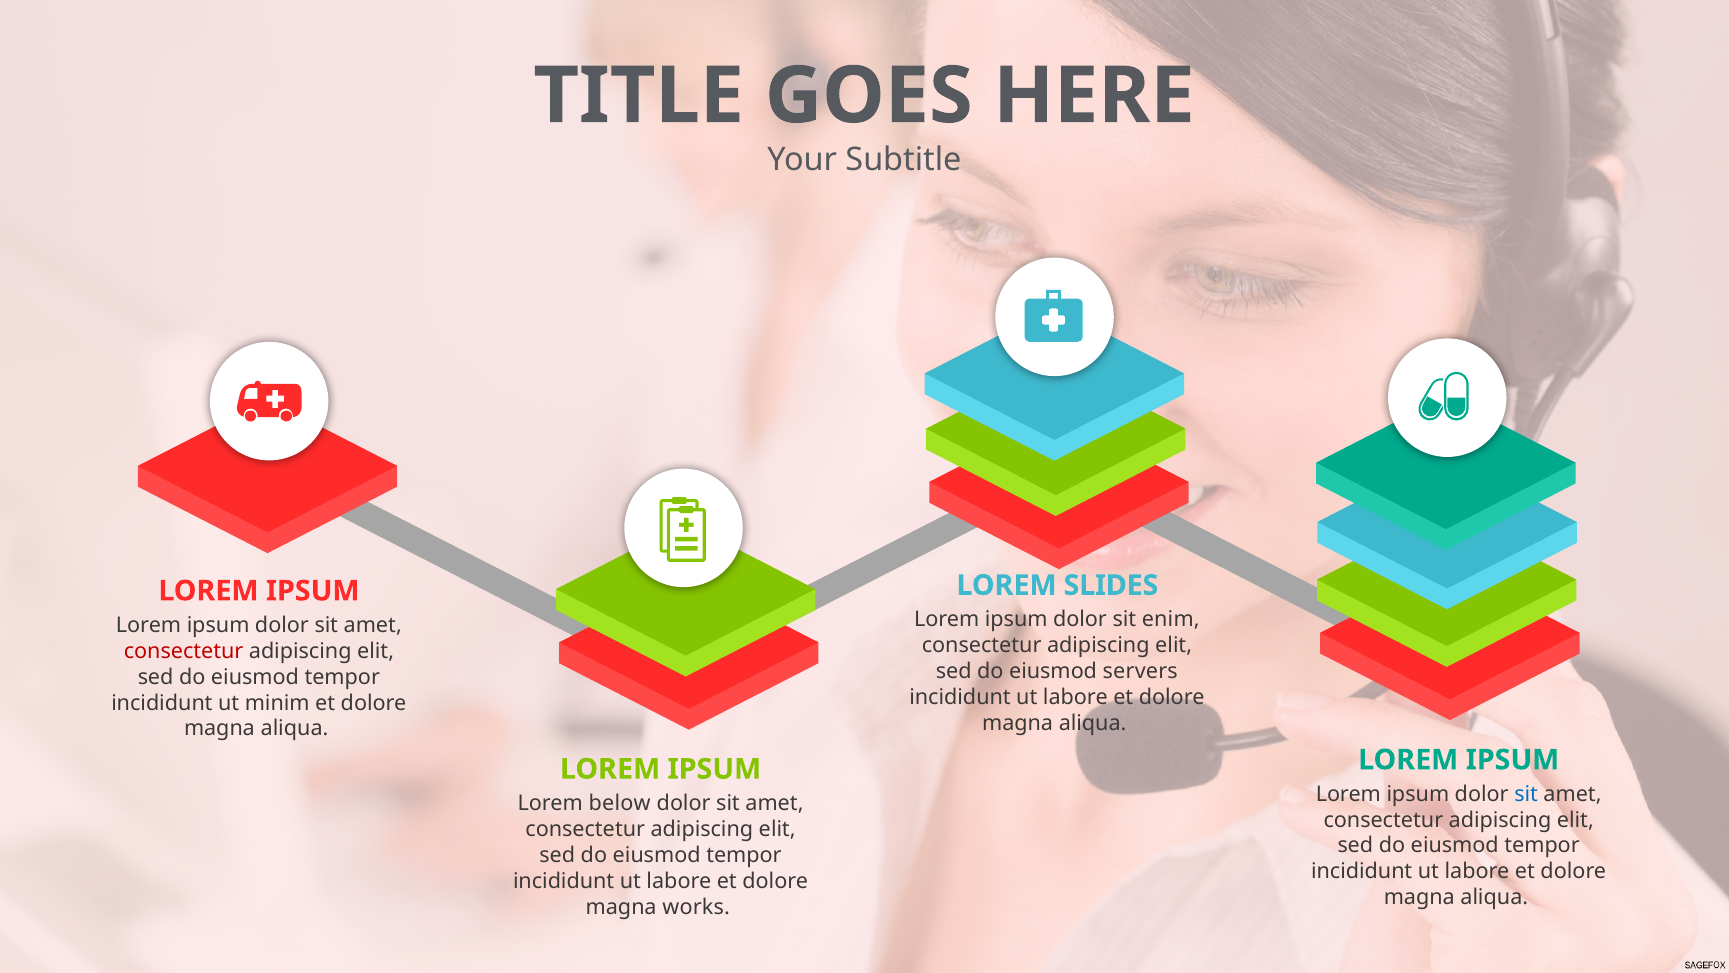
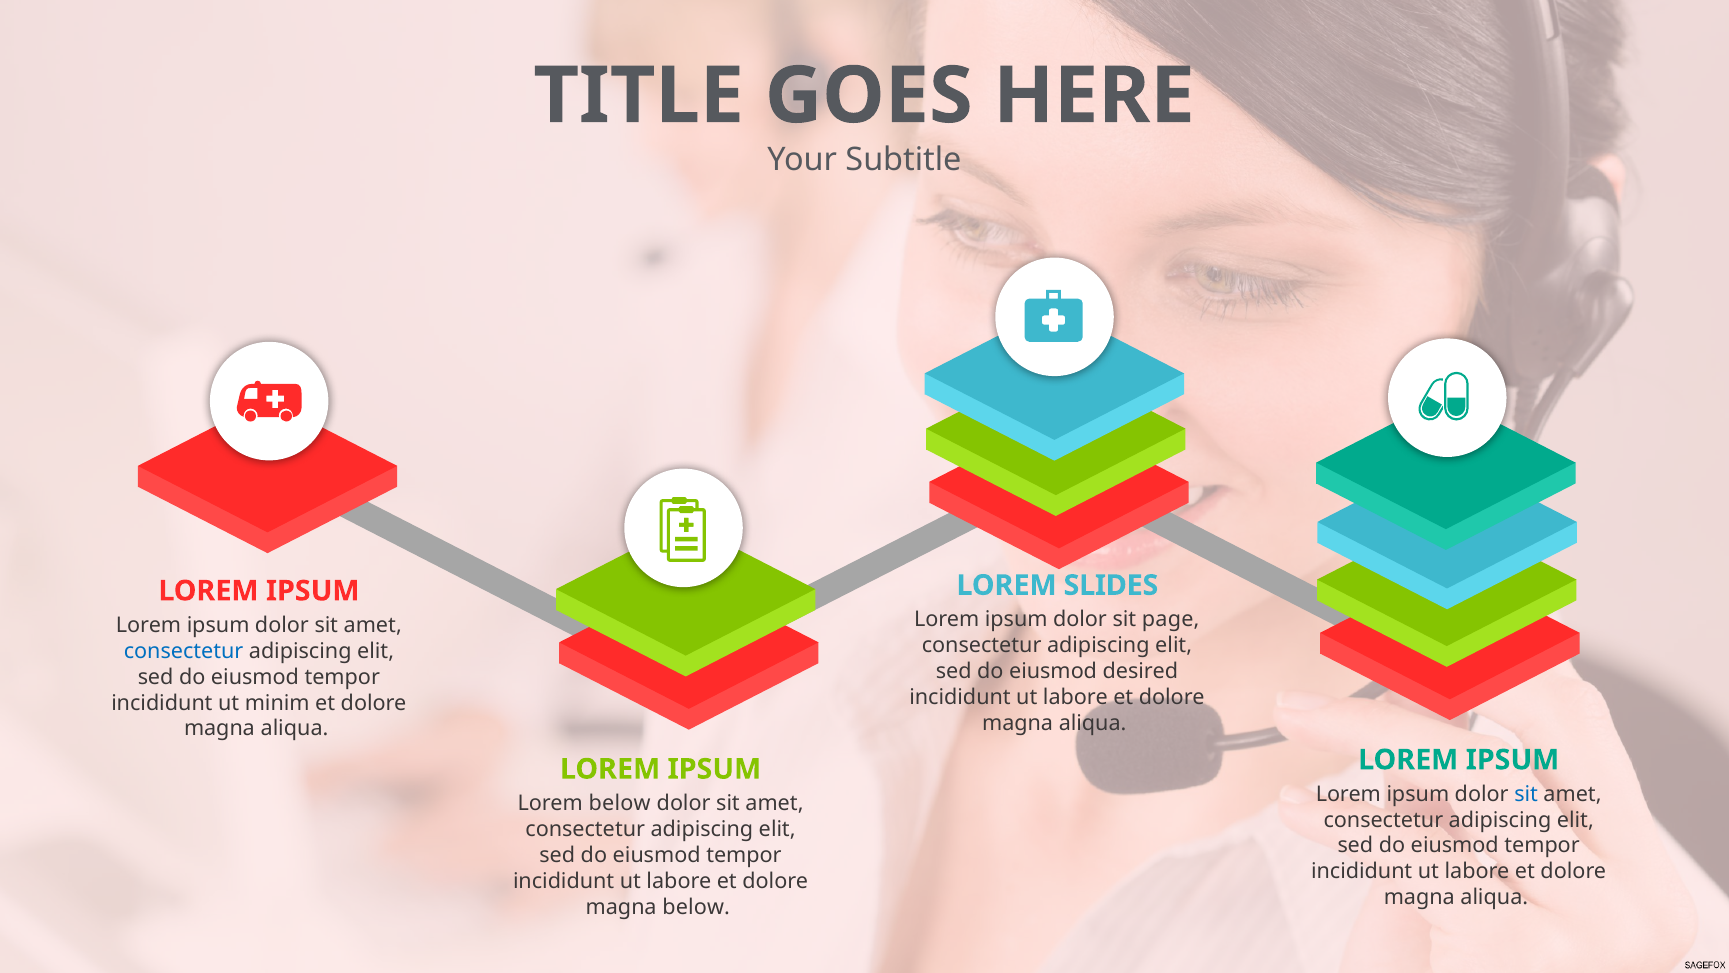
enim: enim -> page
consectetur at (184, 651) colour: red -> blue
servers: servers -> desired
magna works: works -> below
